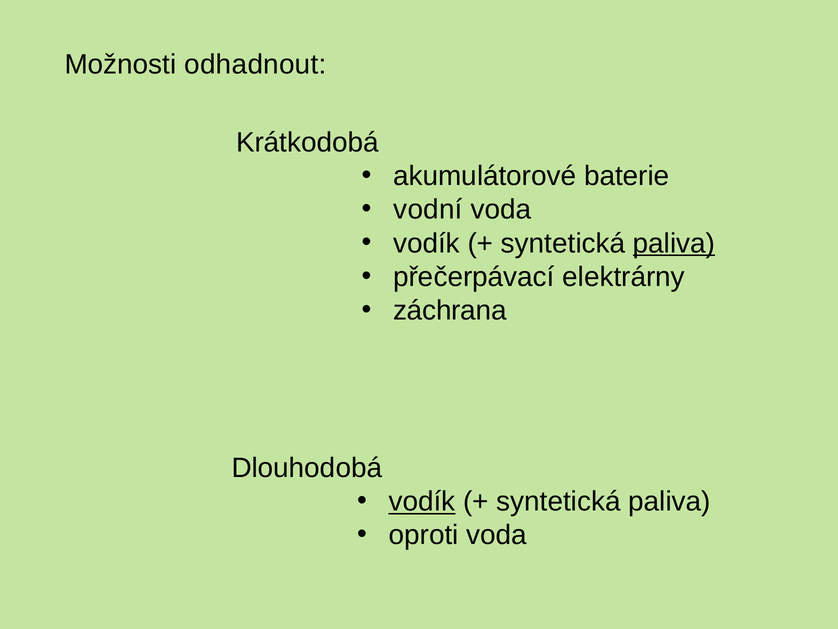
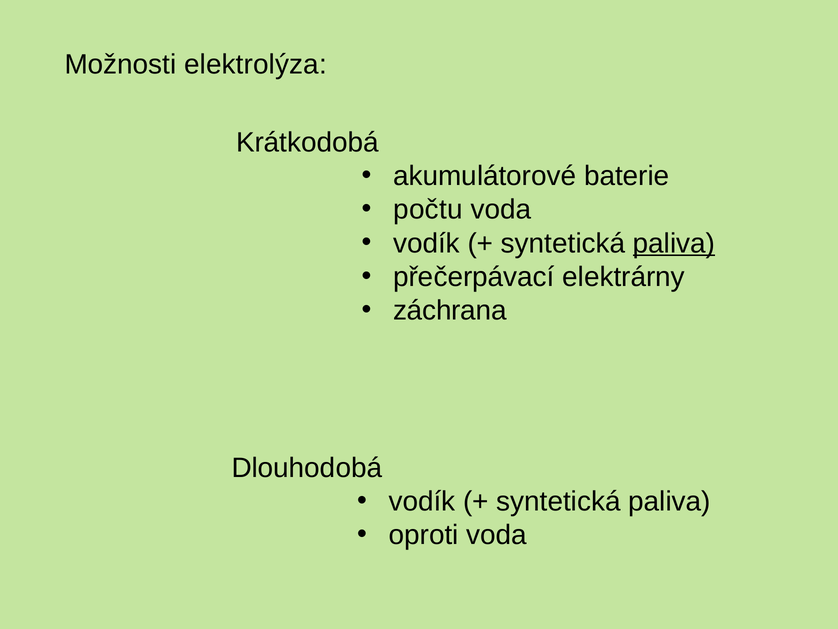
odhadnout: odhadnout -> elektrolýza
vodní: vodní -> počtu
vodík at (422, 501) underline: present -> none
